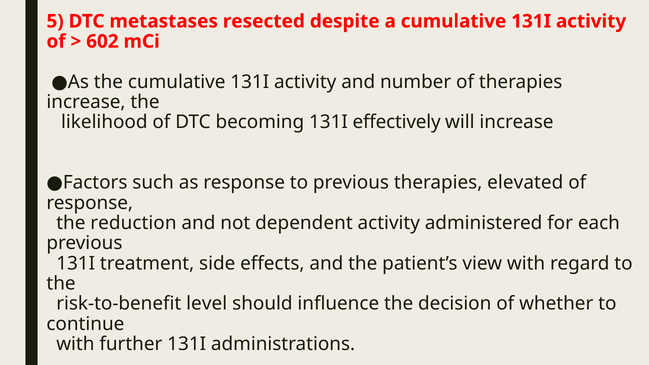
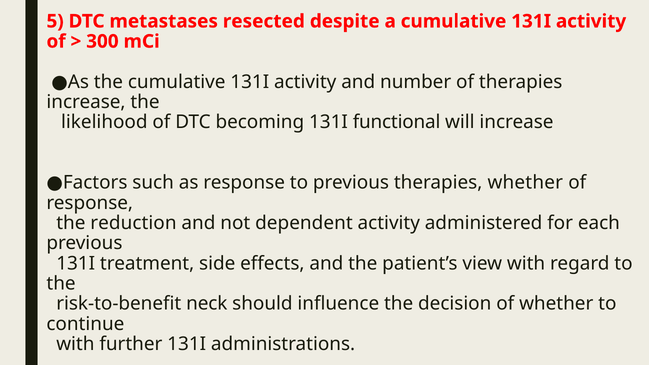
602: 602 -> 300
effectively: effectively -> functional
therapies elevated: elevated -> whether
level: level -> neck
